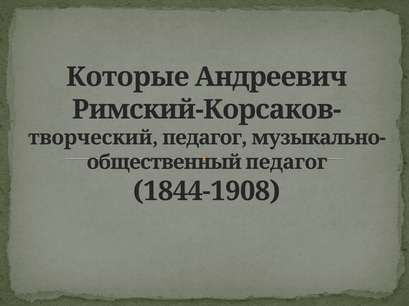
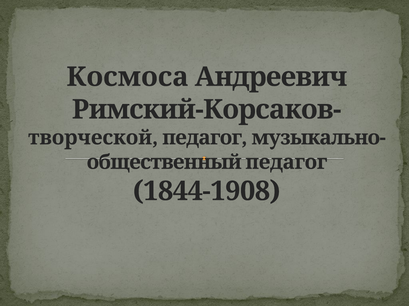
Которые: Которые -> Космоса
творческий: творческий -> творческой
